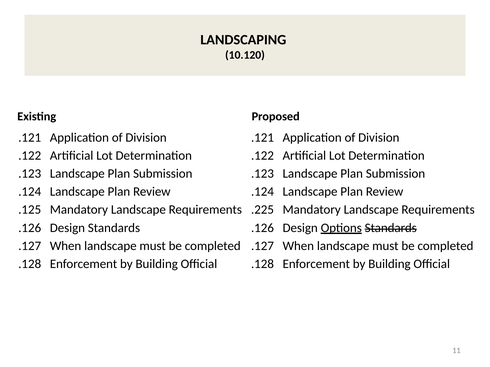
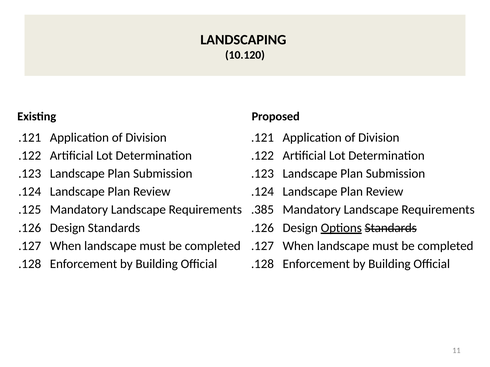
.225: .225 -> .385
